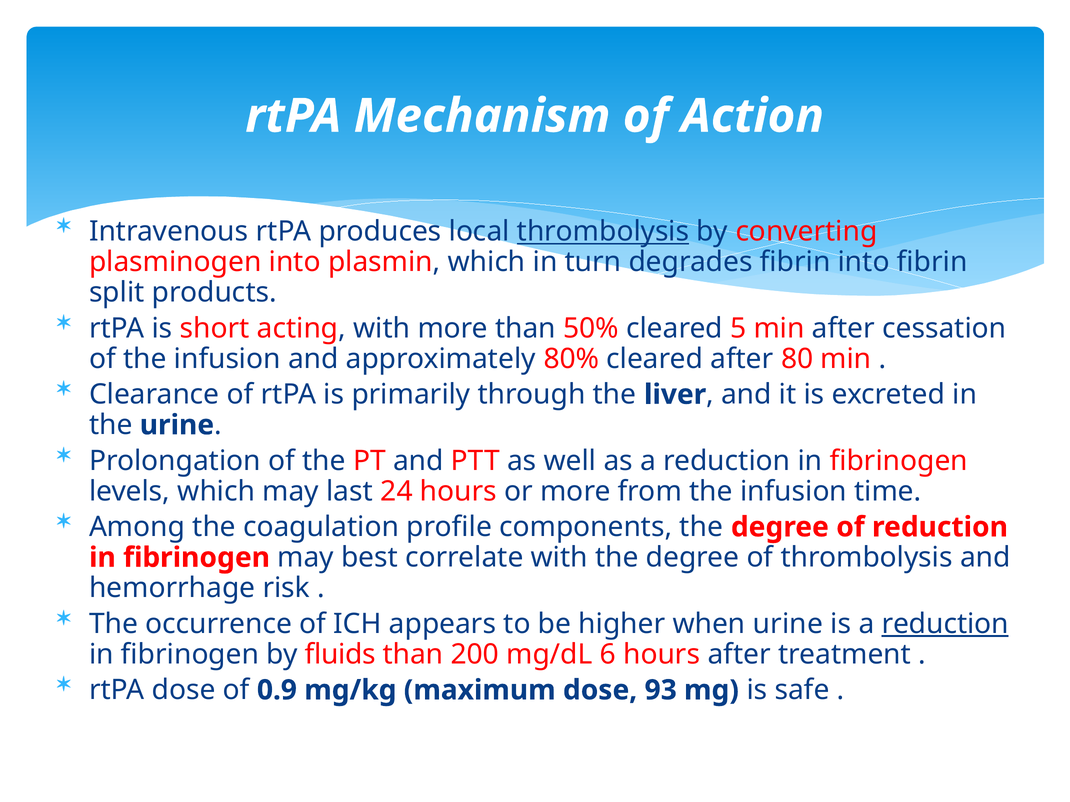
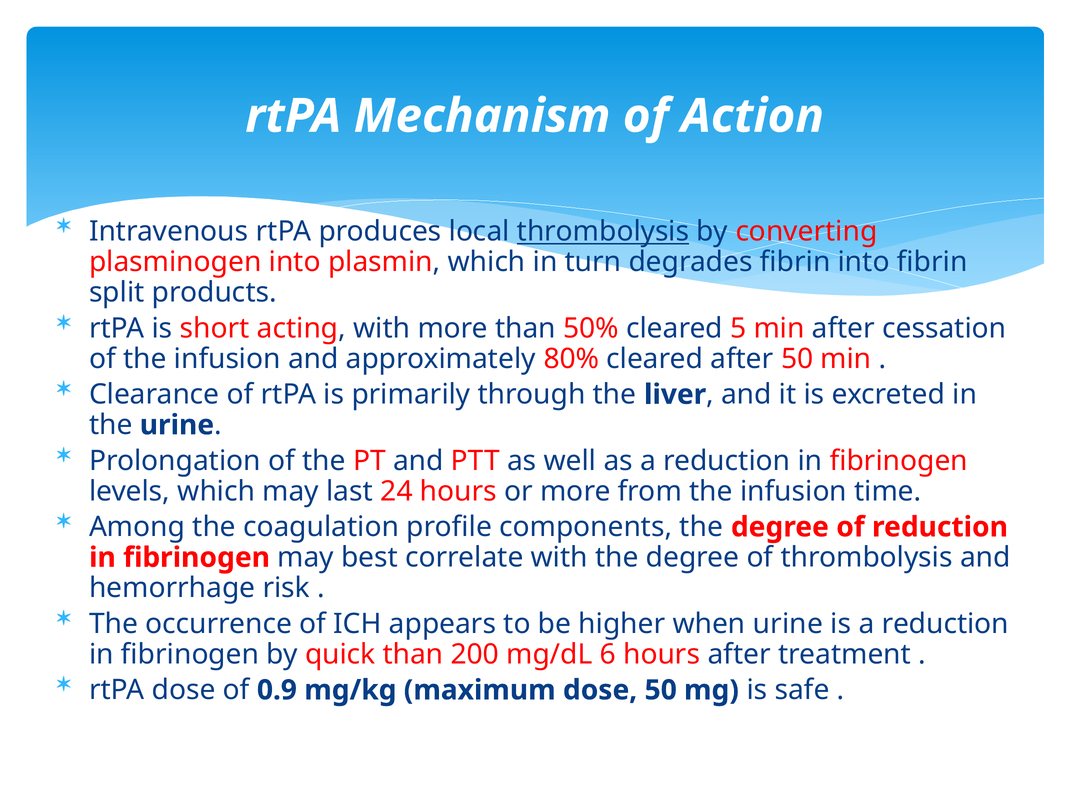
after 80: 80 -> 50
reduction at (945, 624) underline: present -> none
fluids: fluids -> quick
dose 93: 93 -> 50
